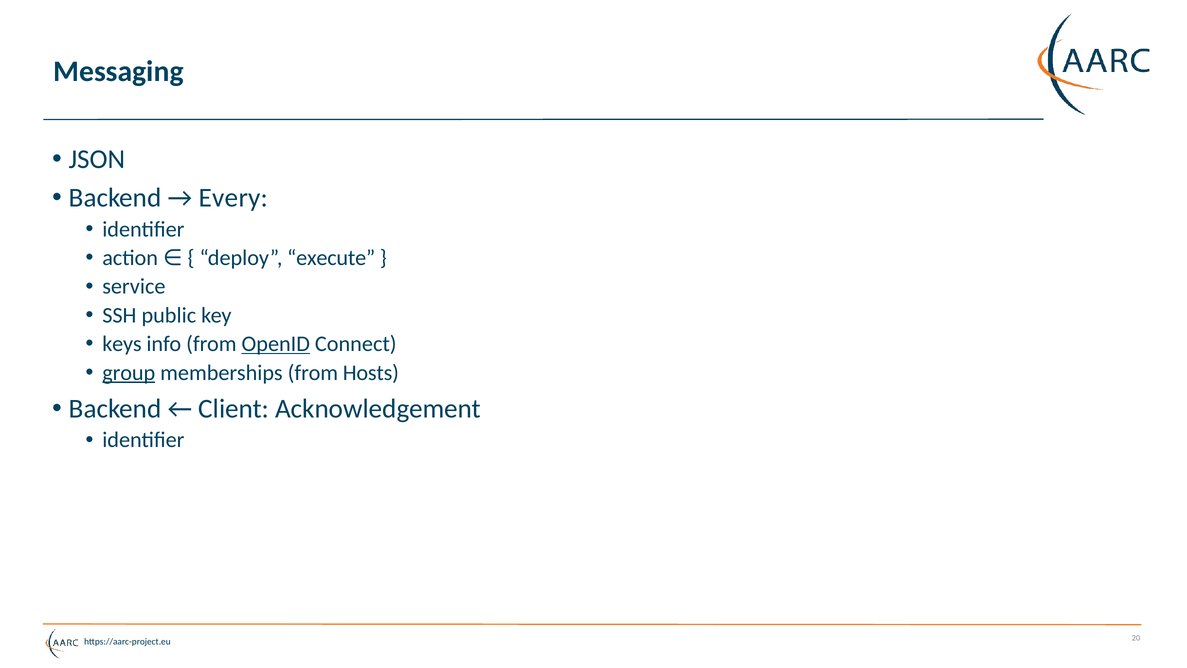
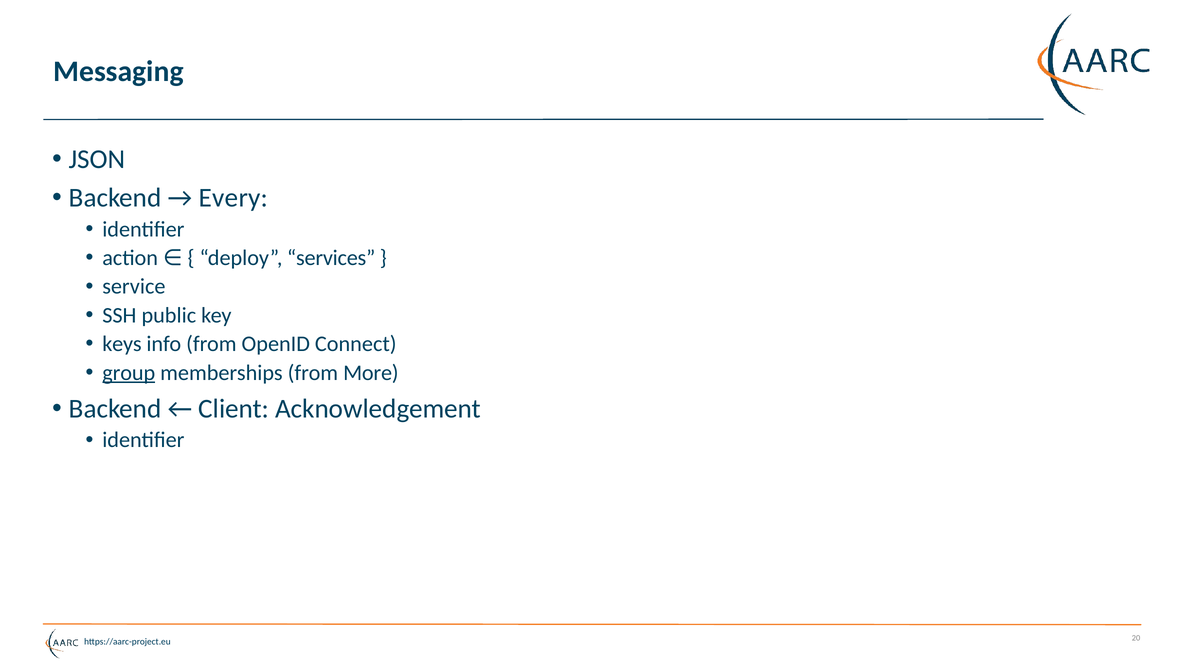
execute: execute -> services
OpenID underline: present -> none
Hosts: Hosts -> More
